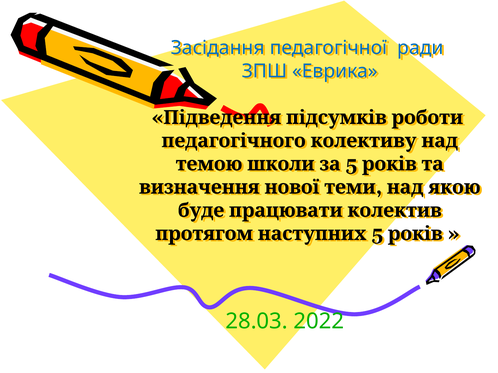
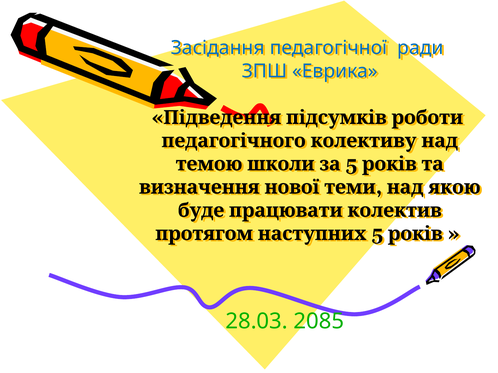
2022: 2022 -> 2085
